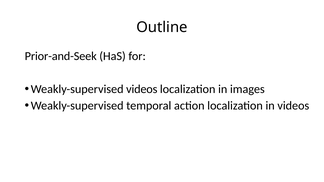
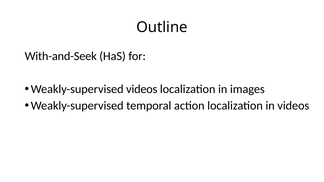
Prior-and-Seek: Prior-and-Seek -> With-and-Seek
